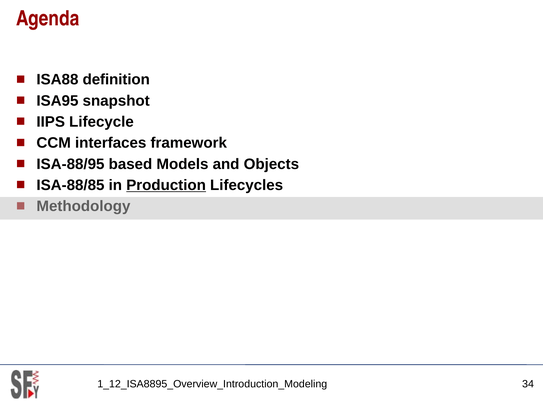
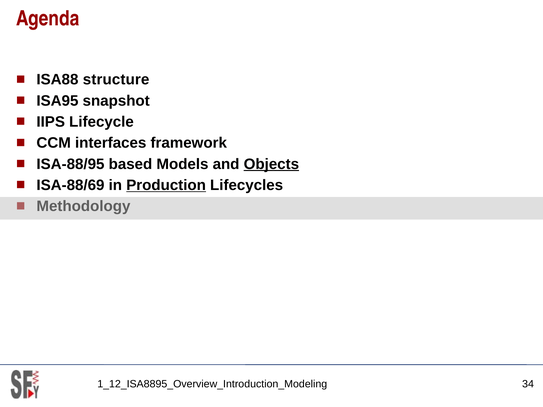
definition: definition -> structure
Objects underline: none -> present
ISA-88/85: ISA-88/85 -> ISA-88/69
